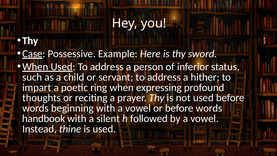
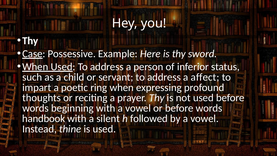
hither: hither -> affect
